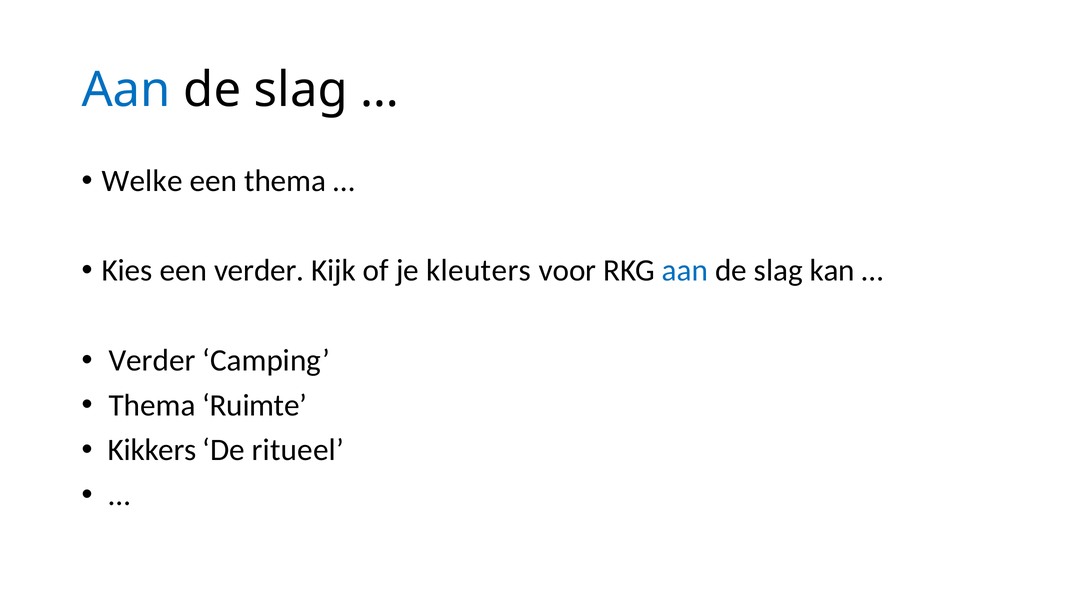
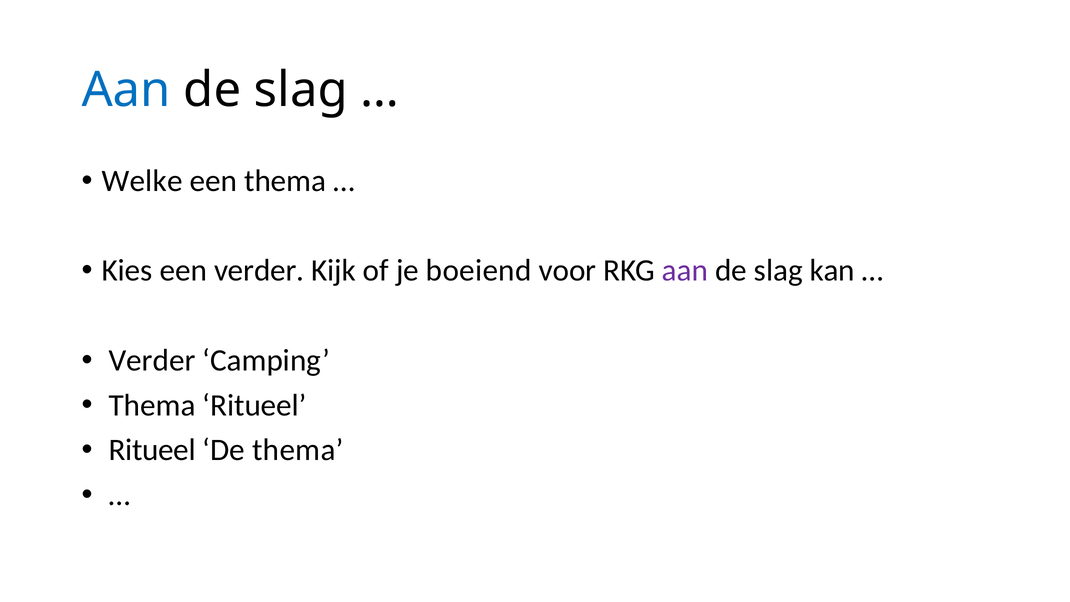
kleuters: kleuters -> boeiend
aan at (685, 271) colour: blue -> purple
Thema Ruimte: Ruimte -> Ritueel
Kikkers at (152, 450): Kikkers -> Ritueel
De ritueel: ritueel -> thema
